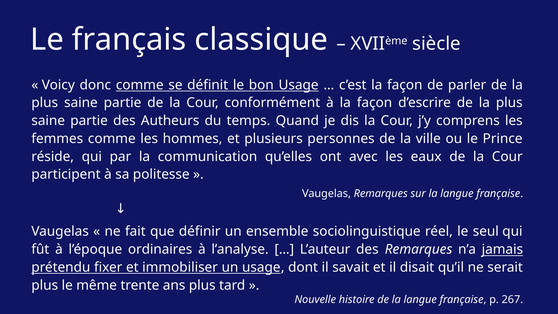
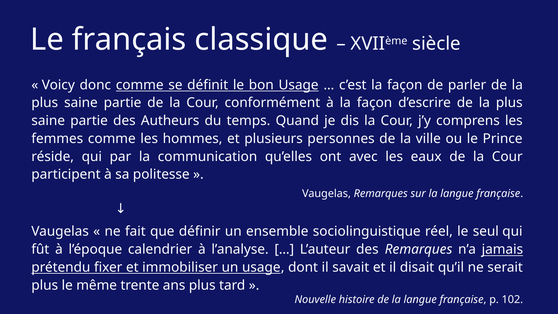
ordinaires: ordinaires -> calendrier
267: 267 -> 102
